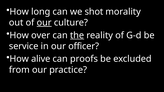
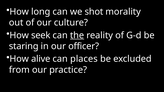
our at (44, 23) underline: present -> none
over: over -> seek
service: service -> staring
proofs: proofs -> places
